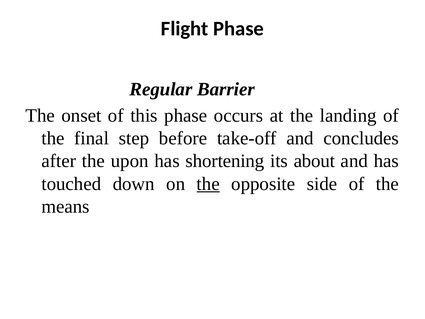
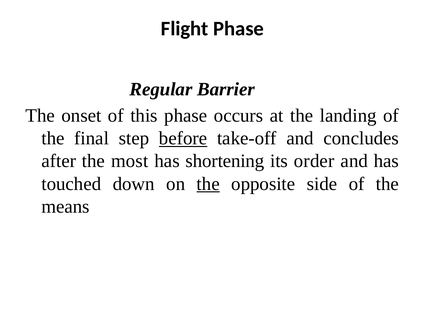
before underline: none -> present
upon: upon -> most
about: about -> order
